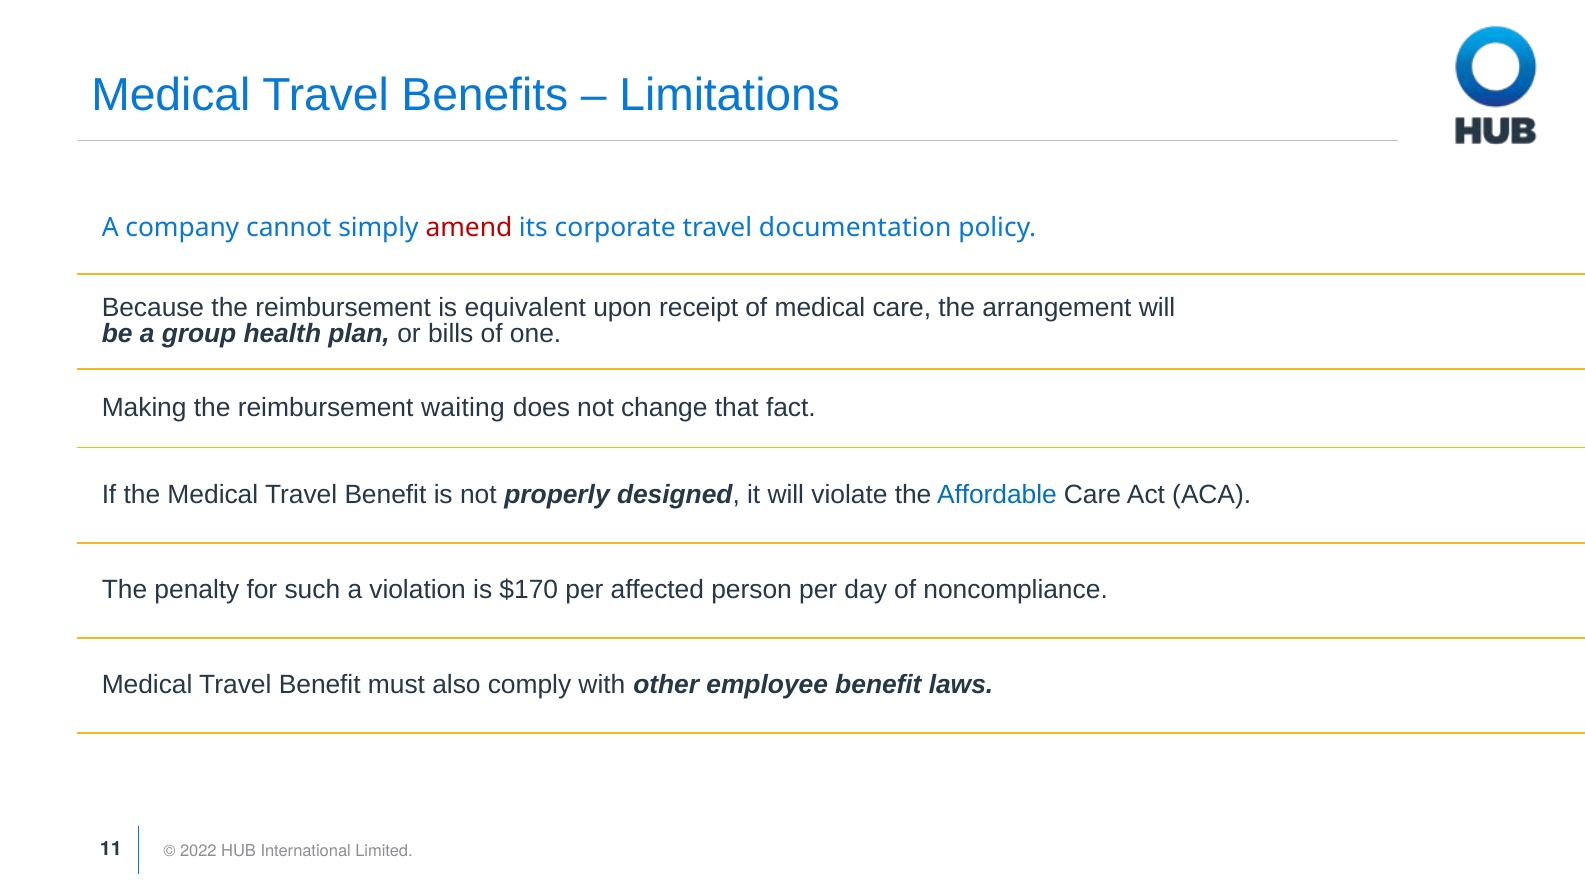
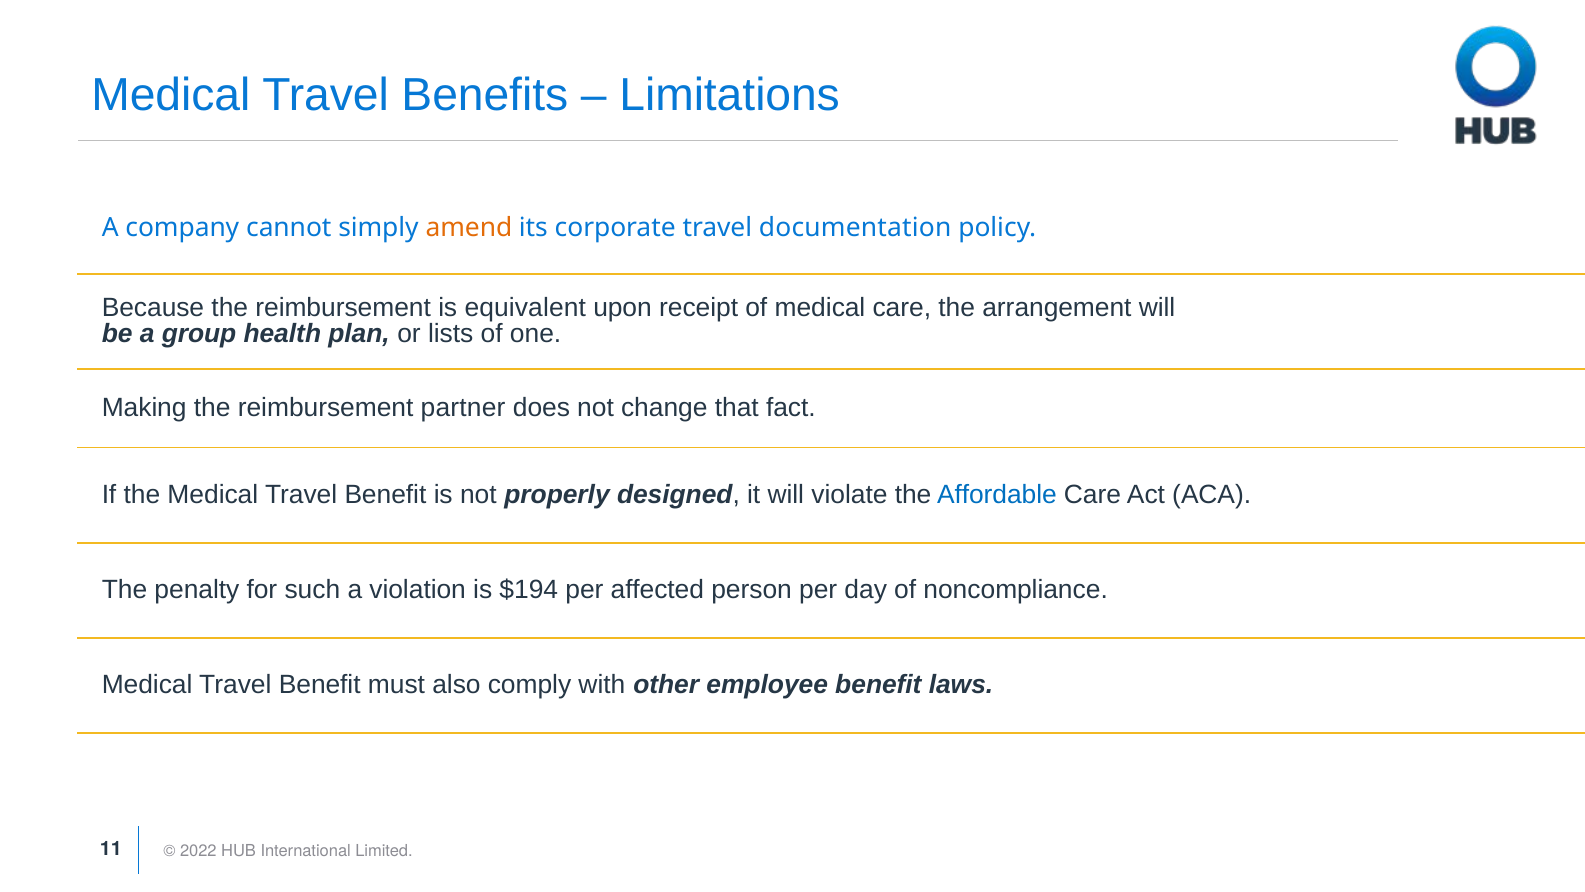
amend colour: red -> orange
bills: bills -> lists
waiting: waiting -> partner
$170: $170 -> $194
